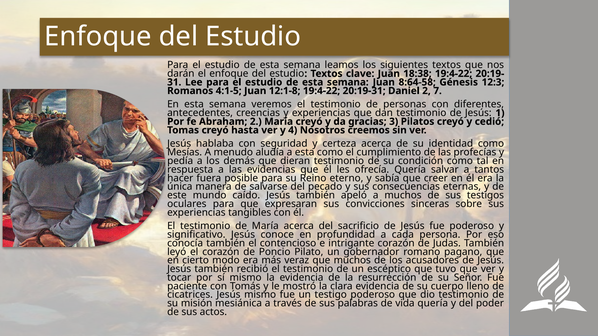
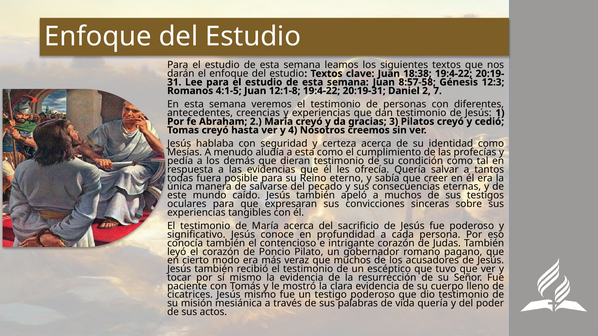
8:64-58: 8:64-58 -> 8:57-58
hacer: hacer -> todas
